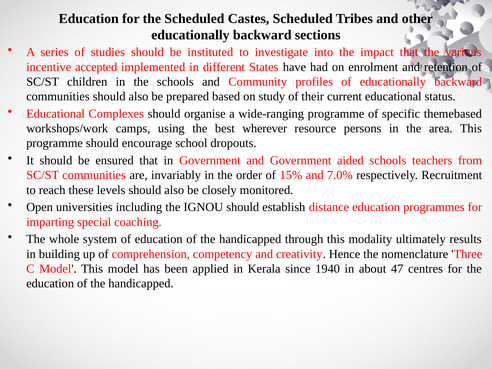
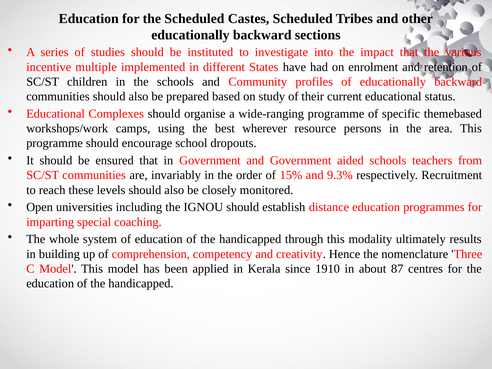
accepted: accepted -> multiple
7.0%: 7.0% -> 9.3%
1940: 1940 -> 1910
47: 47 -> 87
